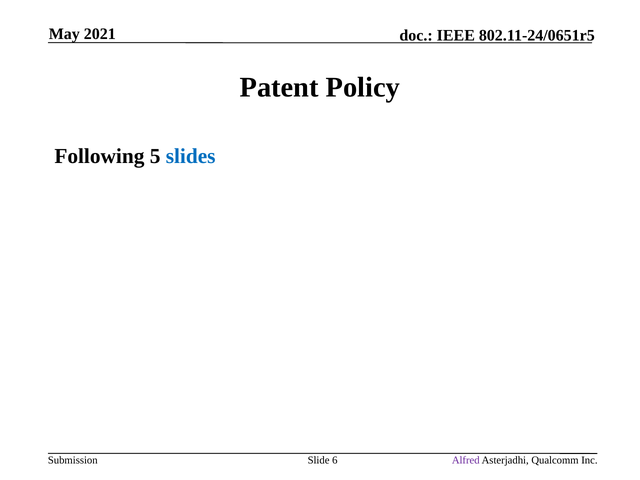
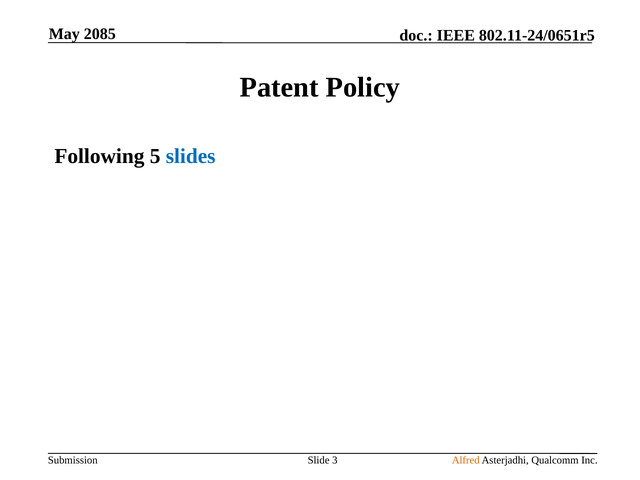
2021: 2021 -> 2085
6: 6 -> 3
Alfred colour: purple -> orange
